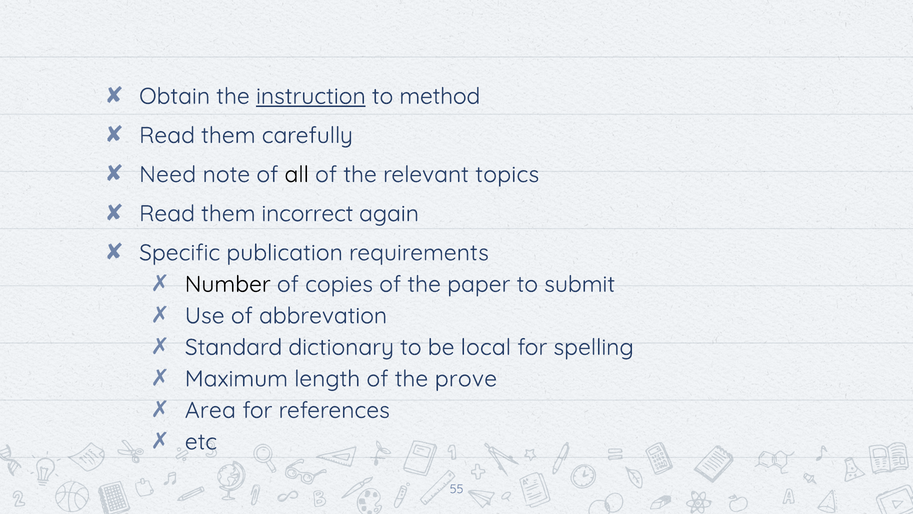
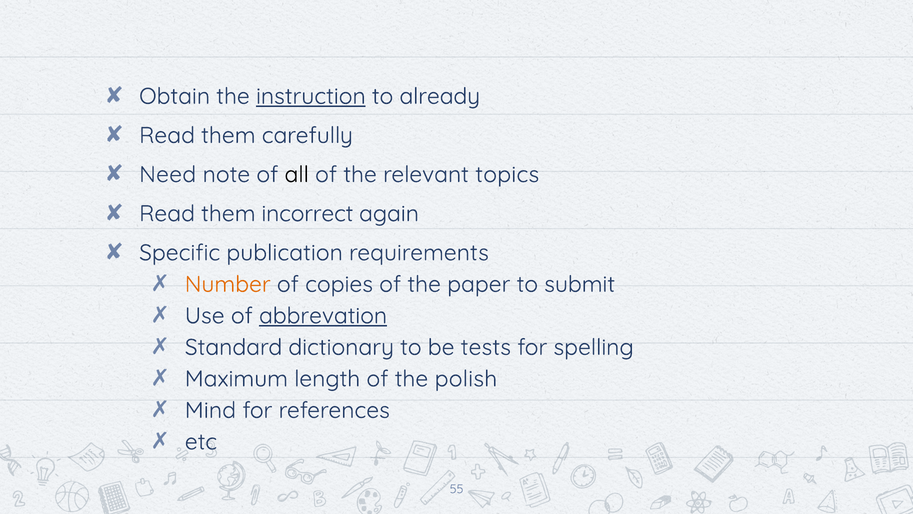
method: method -> already
Number colour: black -> orange
abbrevation underline: none -> present
local: local -> tests
prove: prove -> polish
Area: Area -> Mind
